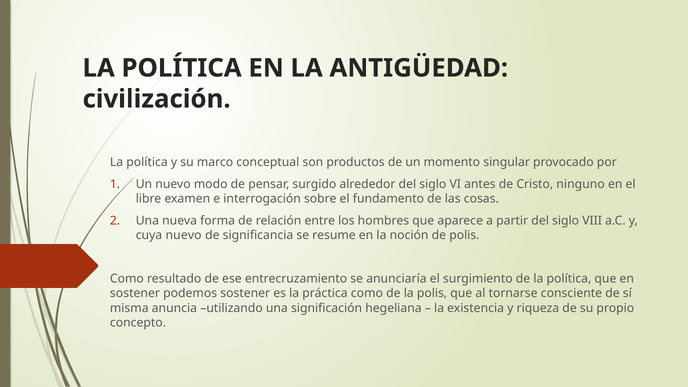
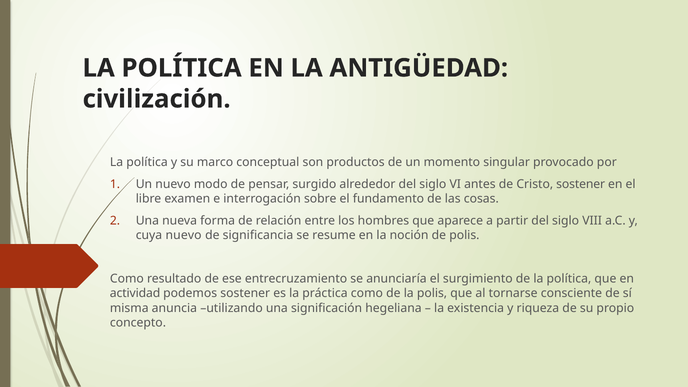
Cristo ninguno: ninguno -> sostener
sostener at (135, 293): sostener -> actividad
